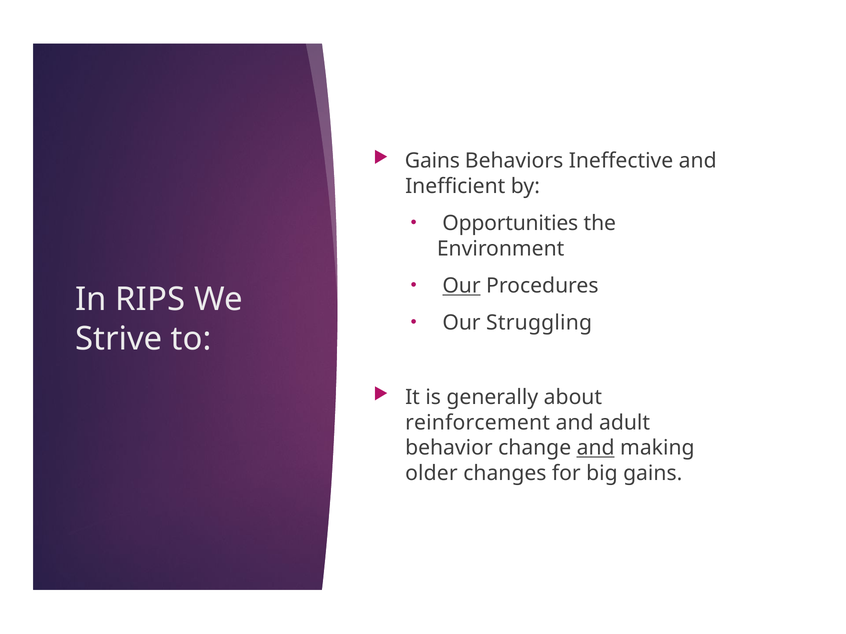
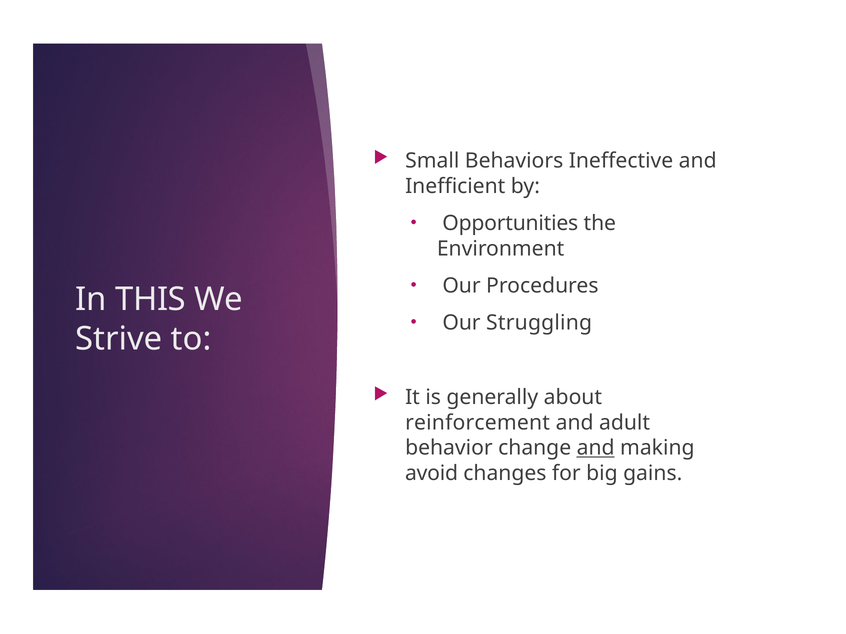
Gains at (432, 161): Gains -> Small
Our at (462, 286) underline: present -> none
RIPS: RIPS -> THIS
older: older -> avoid
